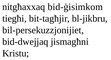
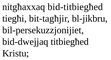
bid-ġisimkom: bid-ġisimkom -> bid-titbiegħed
jismagħni: jismagħni -> titbiegħed
